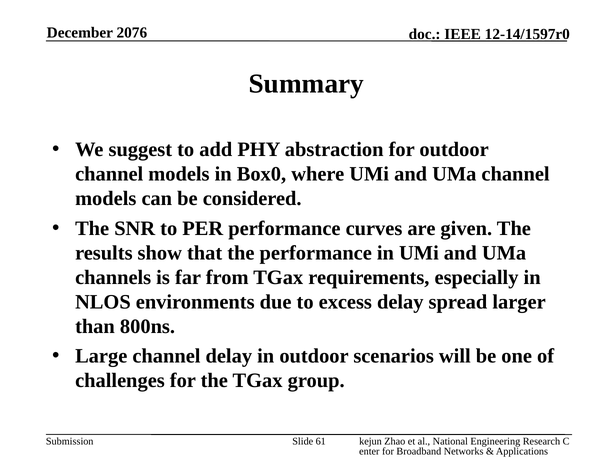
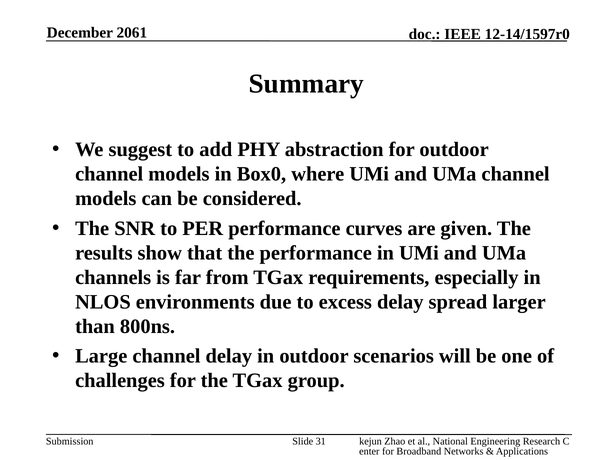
2076: 2076 -> 2061
61: 61 -> 31
